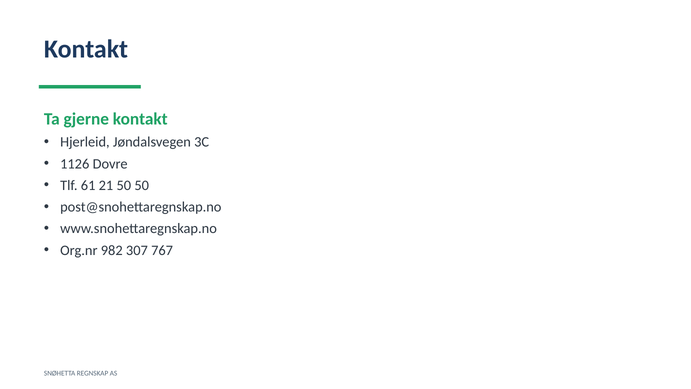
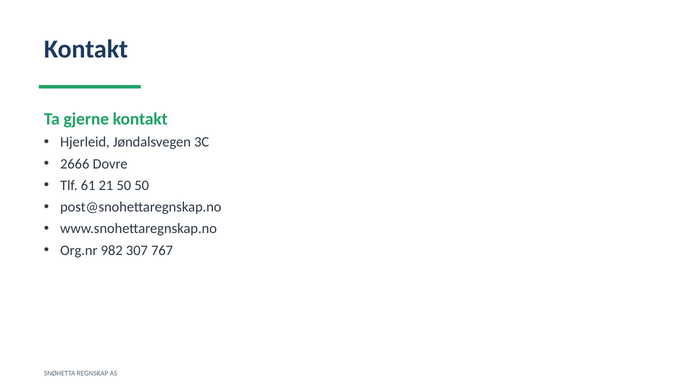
1126: 1126 -> 2666
